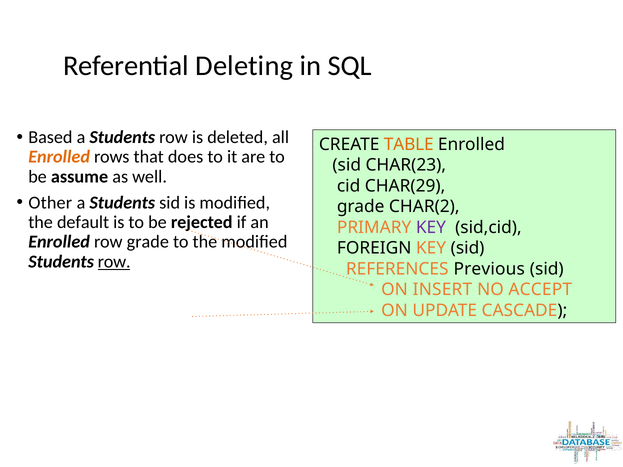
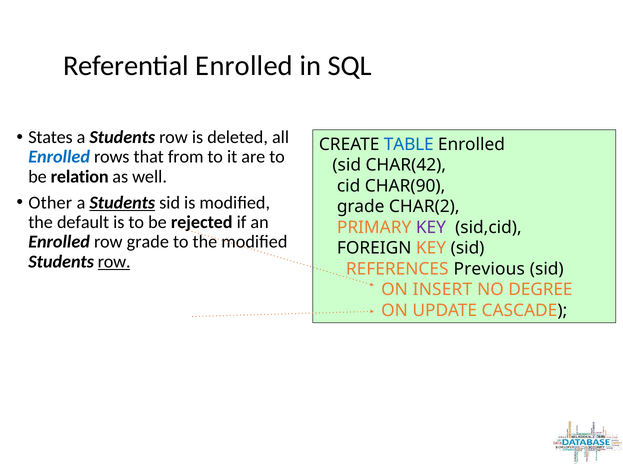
Referential Deleting: Deleting -> Enrolled
Based: Based -> States
TABLE colour: orange -> blue
Enrolled at (59, 157) colour: orange -> blue
does: does -> from
CHAR(23: CHAR(23 -> CHAR(42
assume: assume -> relation
CHAR(29: CHAR(29 -> CHAR(90
Students at (122, 203) underline: none -> present
ACCEPT: ACCEPT -> DEGREE
